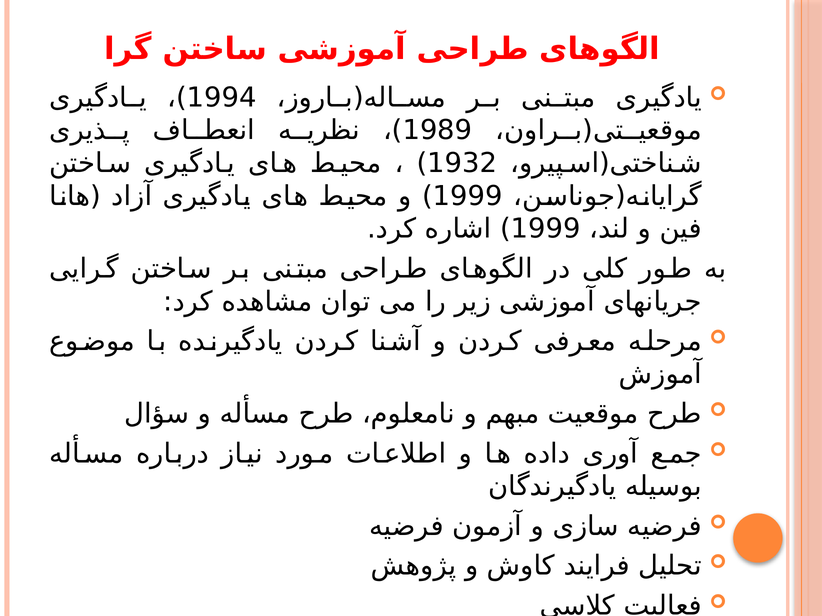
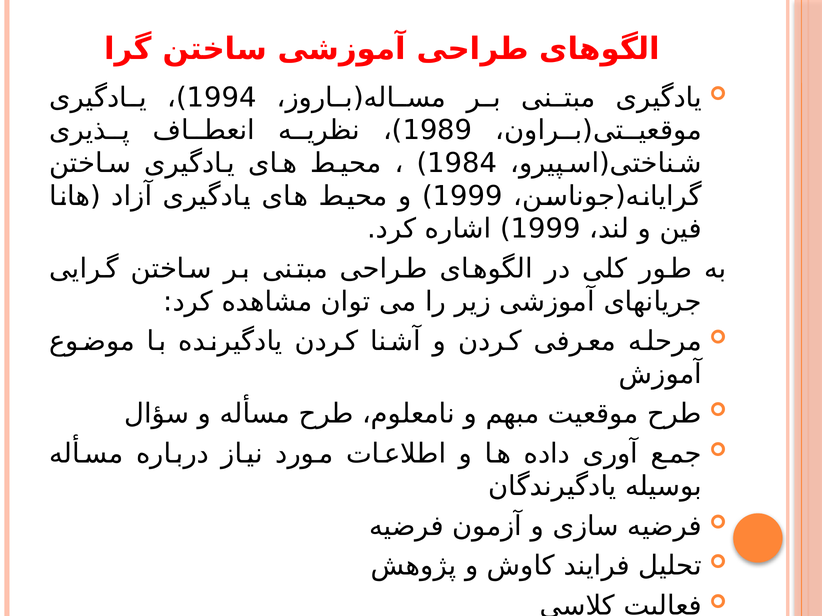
1932: 1932 -> 1984
